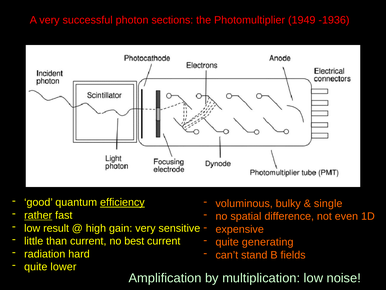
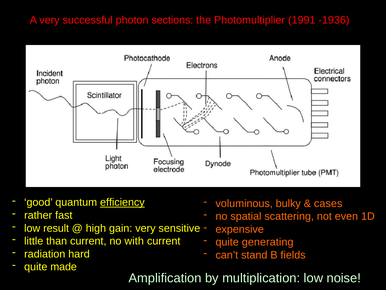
1949: 1949 -> 1991
single: single -> cases
rather underline: present -> none
difference: difference -> scattering
best: best -> with
lower: lower -> made
